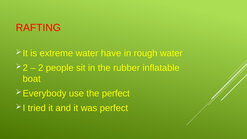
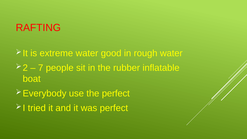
have: have -> good
2: 2 -> 7
